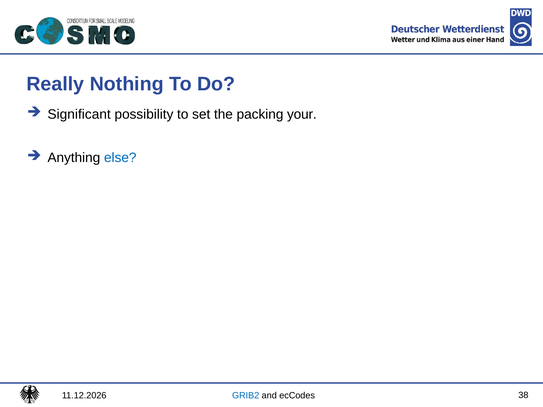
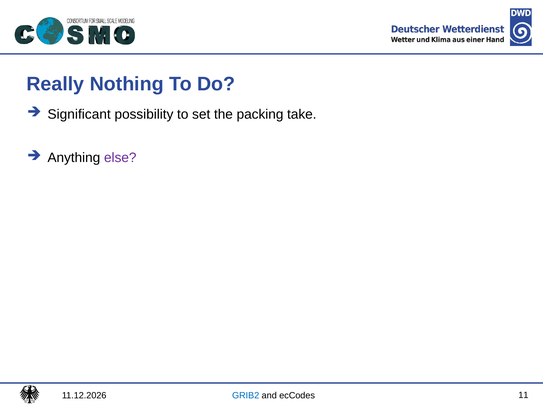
your: your -> take
else colour: blue -> purple
38: 38 -> 11
